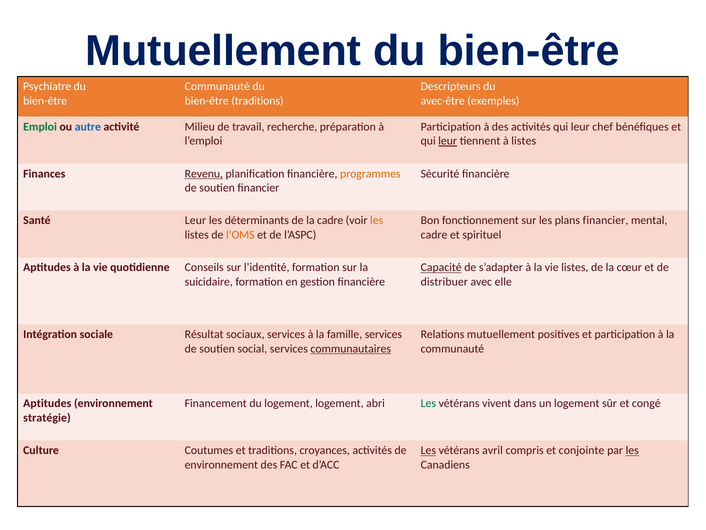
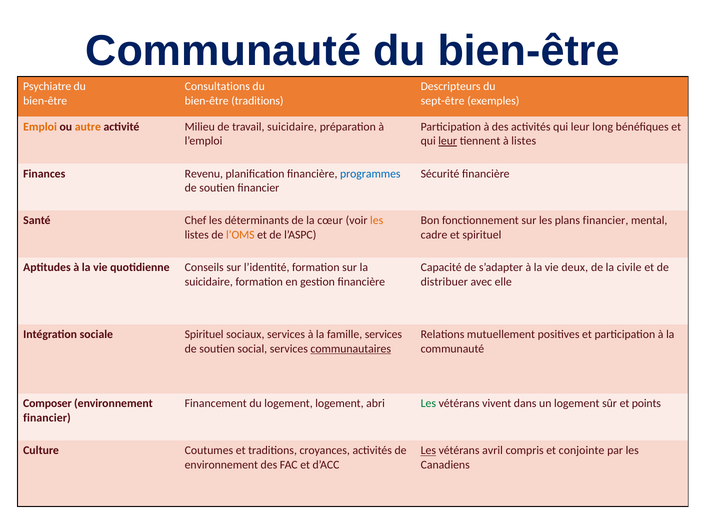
Mutuellement at (223, 51): Mutuellement -> Communauté
Communauté at (217, 86): Communauté -> Consultations
avec-être: avec-être -> sept-être
Emploi colour: green -> orange
autre colour: blue -> orange
travail recherche: recherche -> suicidaire
chef: chef -> long
Revenu underline: present -> none
programmes colour: orange -> blue
Santé Leur: Leur -> Chef
la cadre: cadre -> cœur
Capacité underline: present -> none
vie listes: listes -> deux
cœur: cœur -> civile
sociale Résultat: Résultat -> Spirituel
Aptitudes at (47, 403): Aptitudes -> Composer
congé: congé -> points
stratégie at (47, 418): stratégie -> financier
les at (632, 450) underline: present -> none
